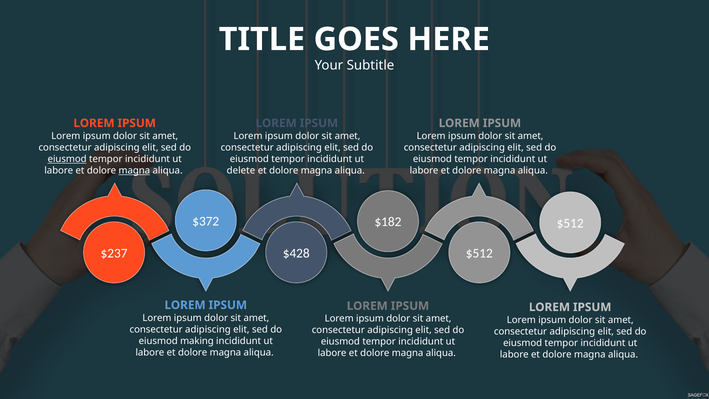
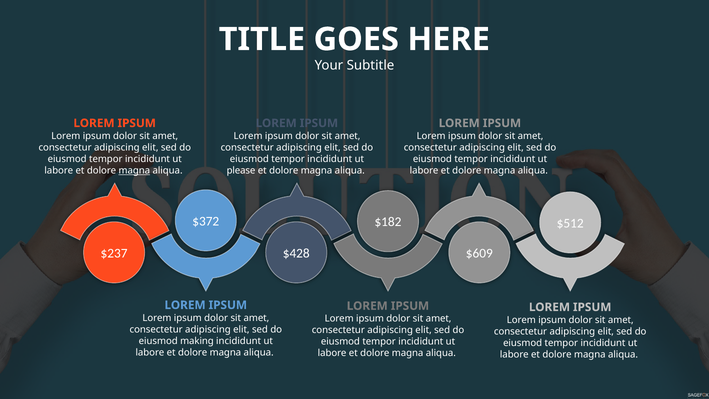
eiusmod at (67, 159) underline: present -> none
delete: delete -> please
$512 at (479, 253): $512 -> $609
